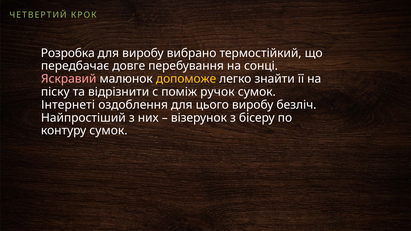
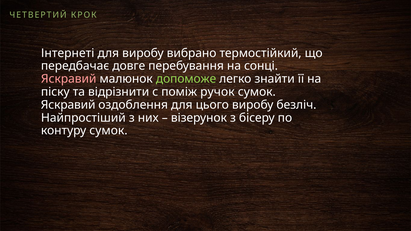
Розробка: Розробка -> Інтернеті
допоможе colour: yellow -> light green
Інтернеті at (68, 105): Інтернеті -> Яскравий
